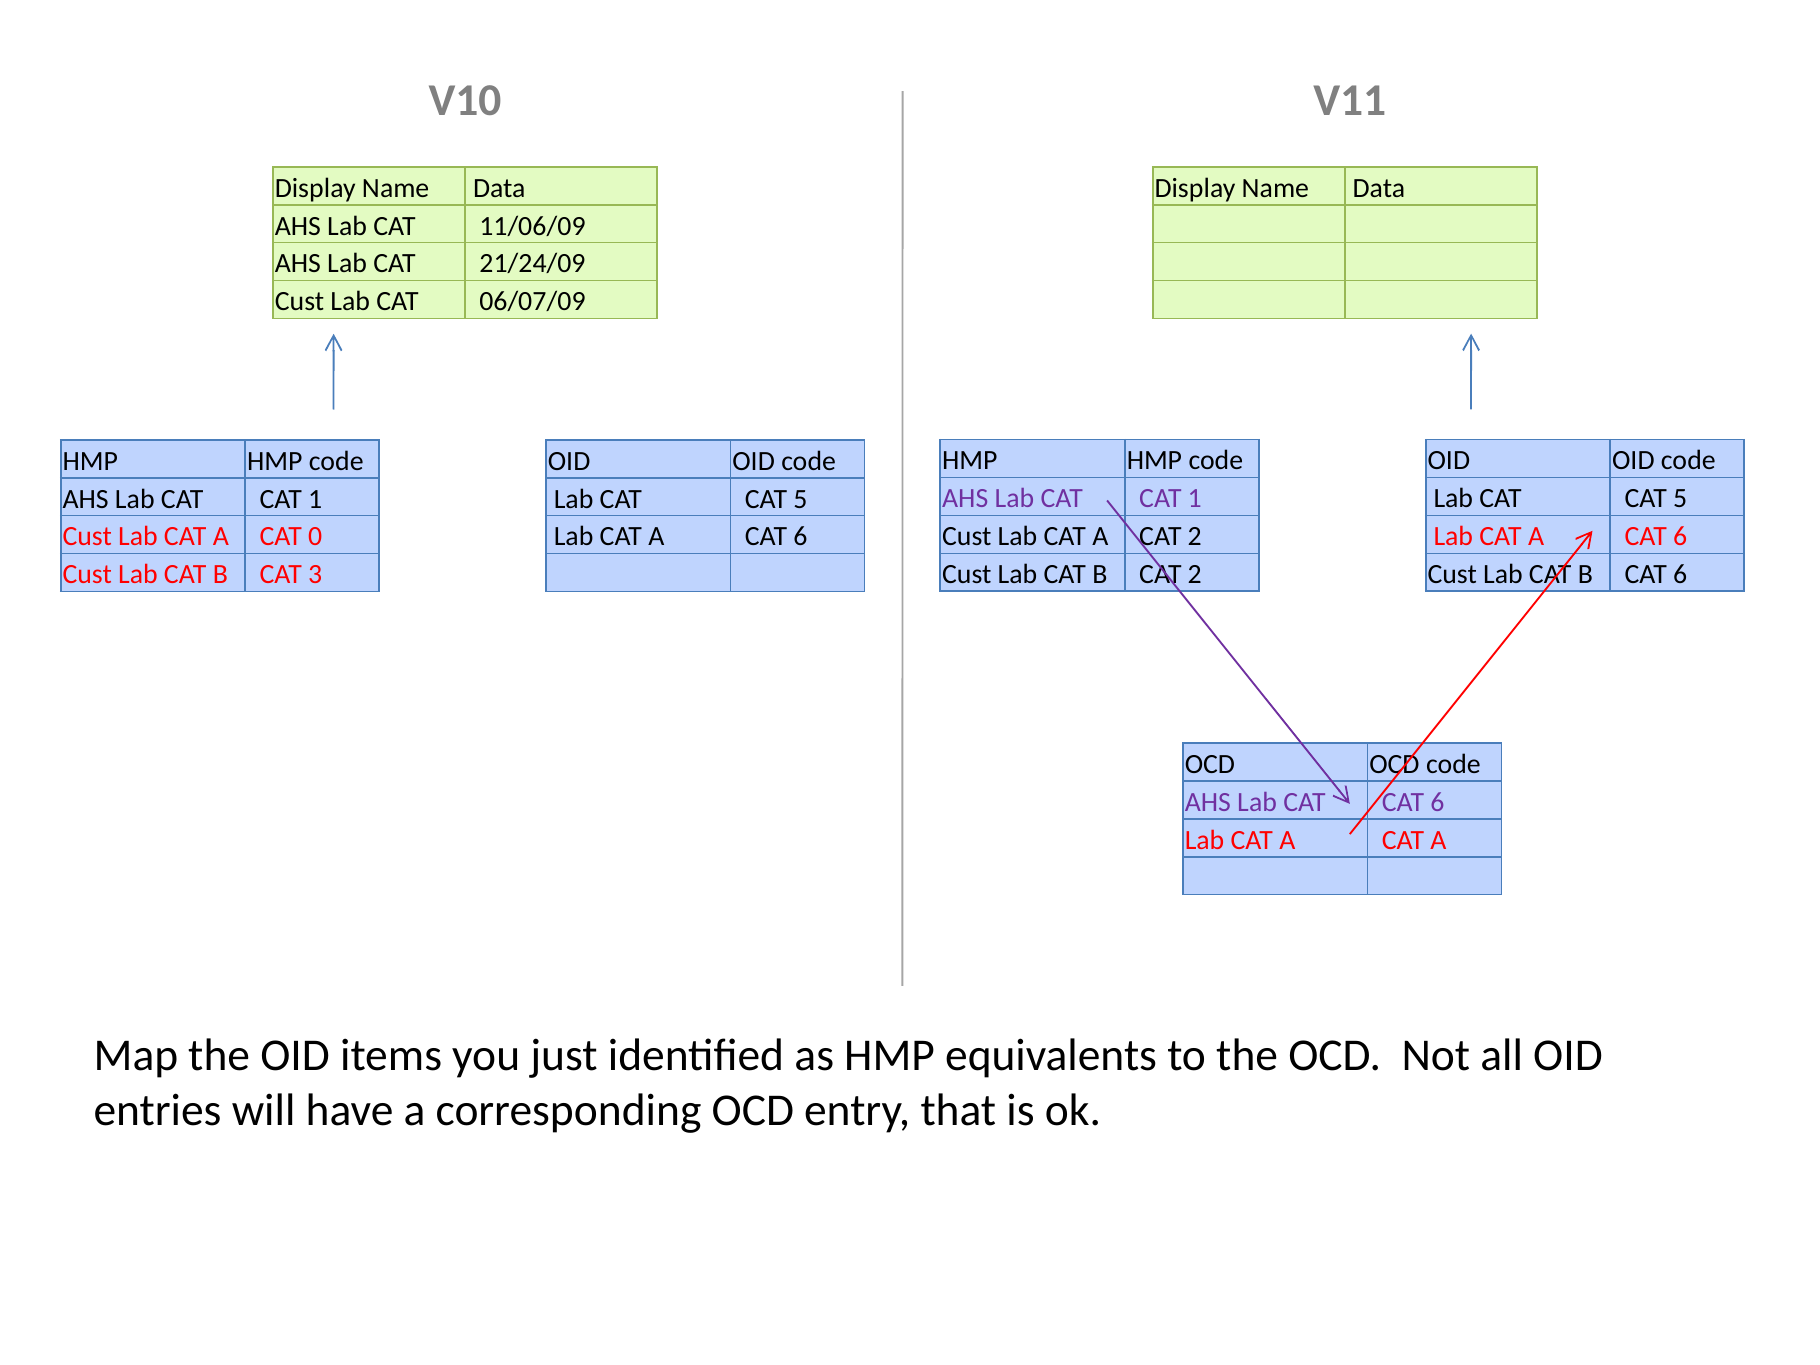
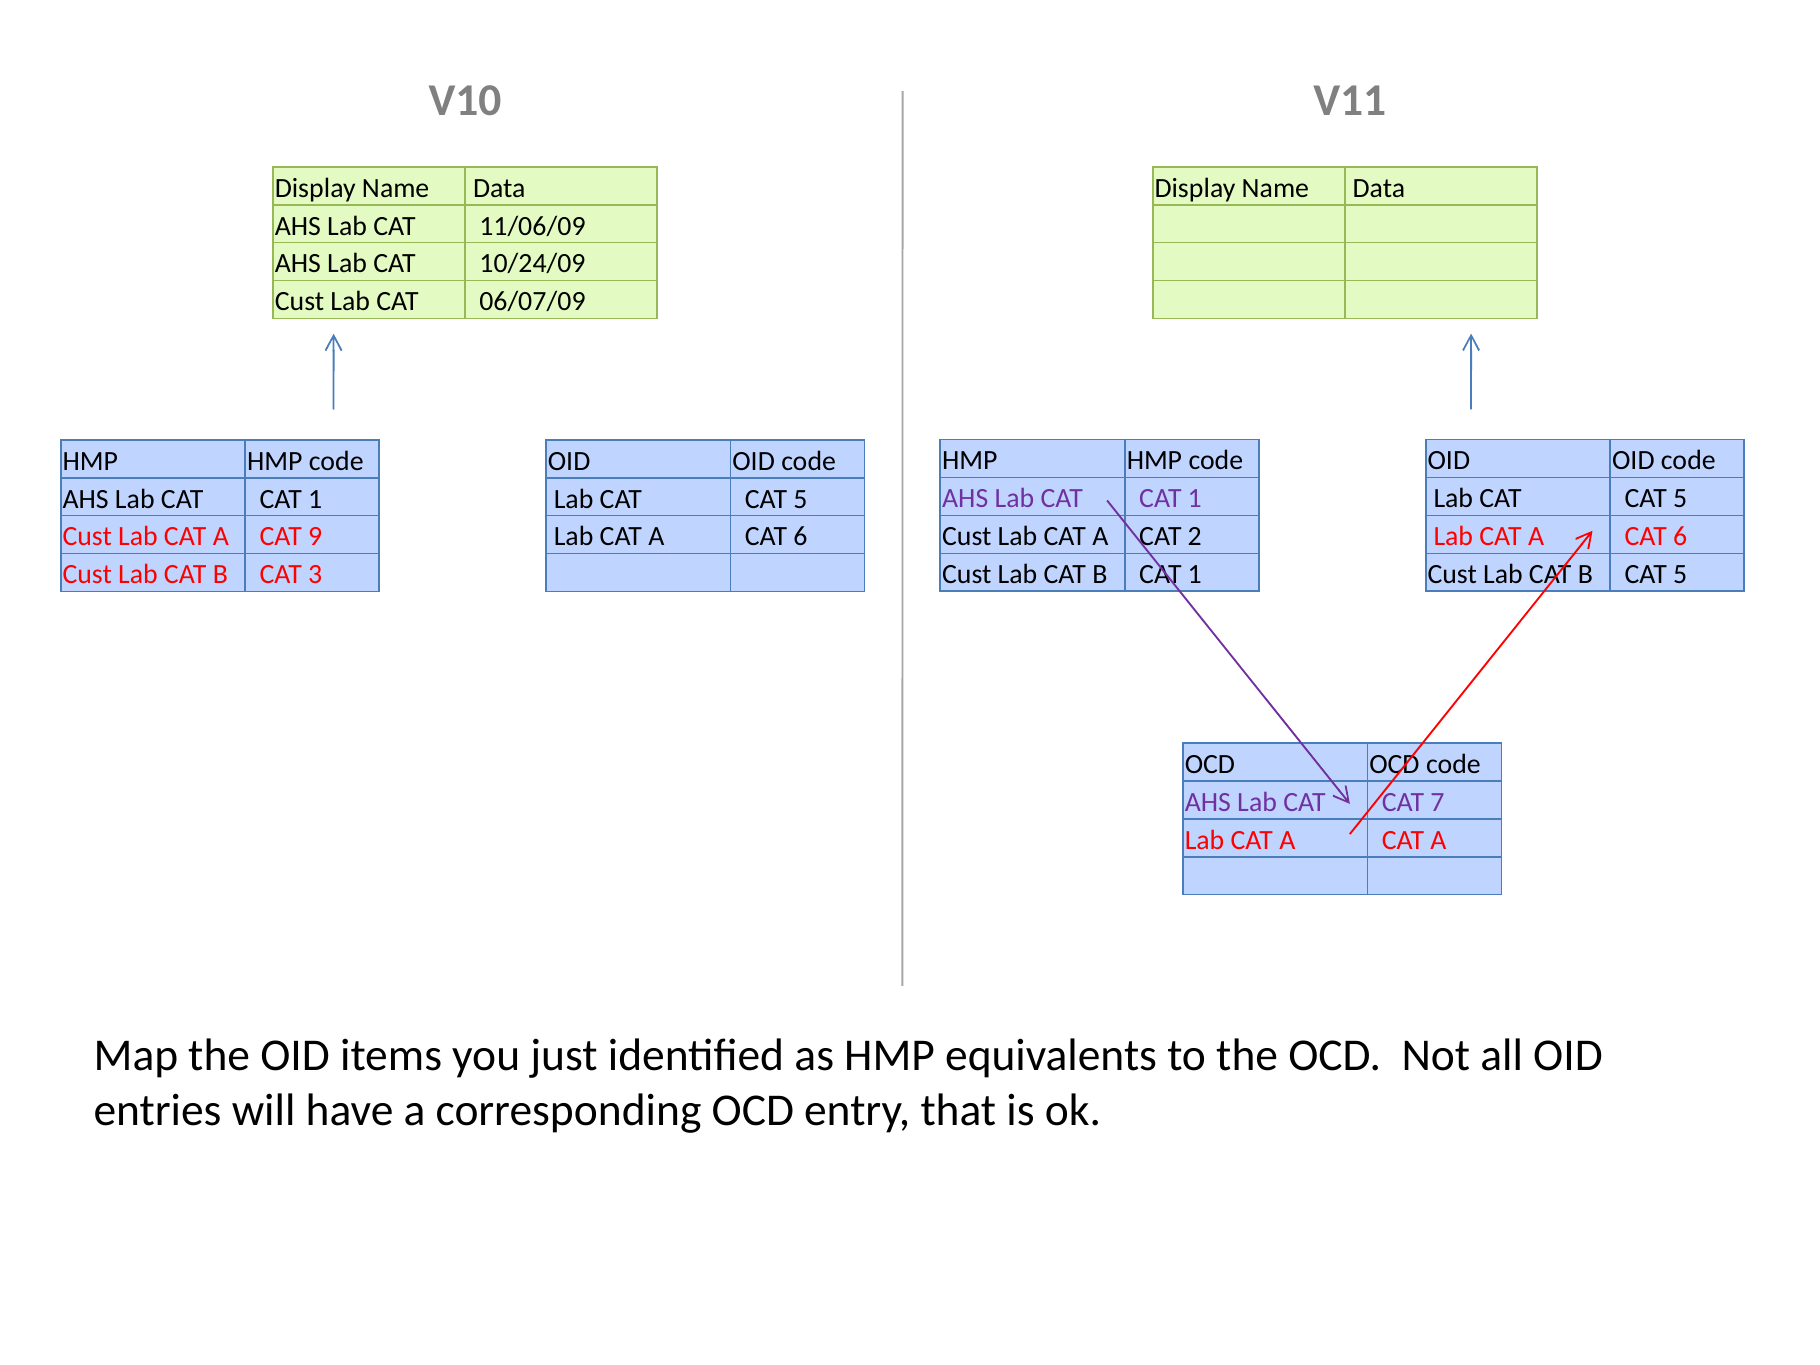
21/24/09: 21/24/09 -> 10/24/09
0: 0 -> 9
B CAT 2: 2 -> 1
B CAT 6: 6 -> 5
CAT CAT 6: 6 -> 7
